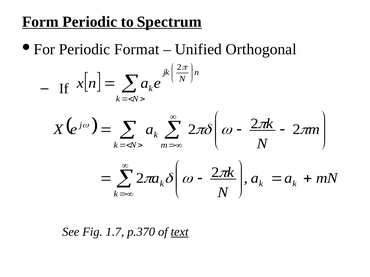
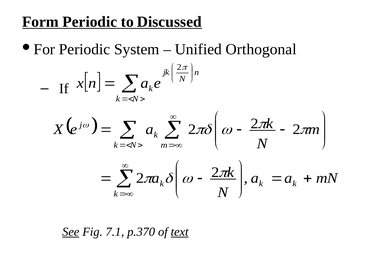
Spectrum: Spectrum -> Discussed
Format: Format -> System
See underline: none -> present
1.7: 1.7 -> 7.1
